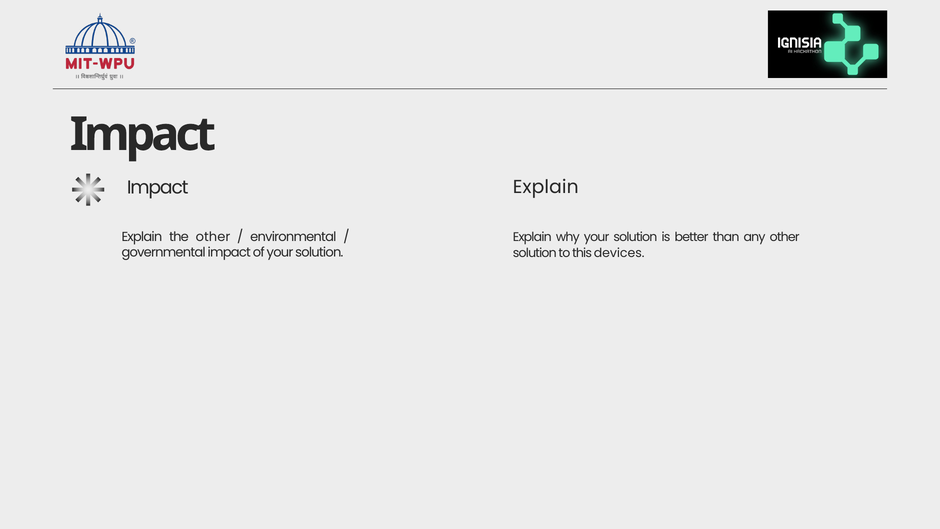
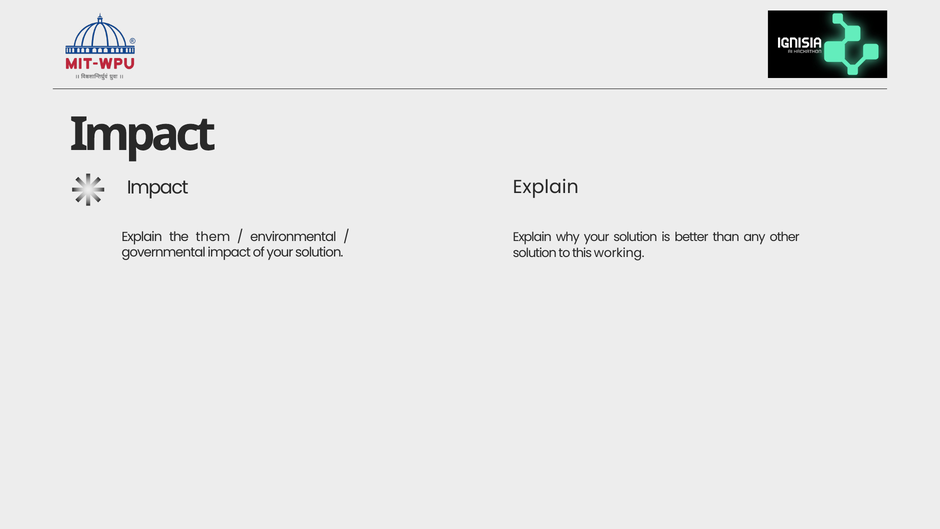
the other: other -> them
devices: devices -> working
